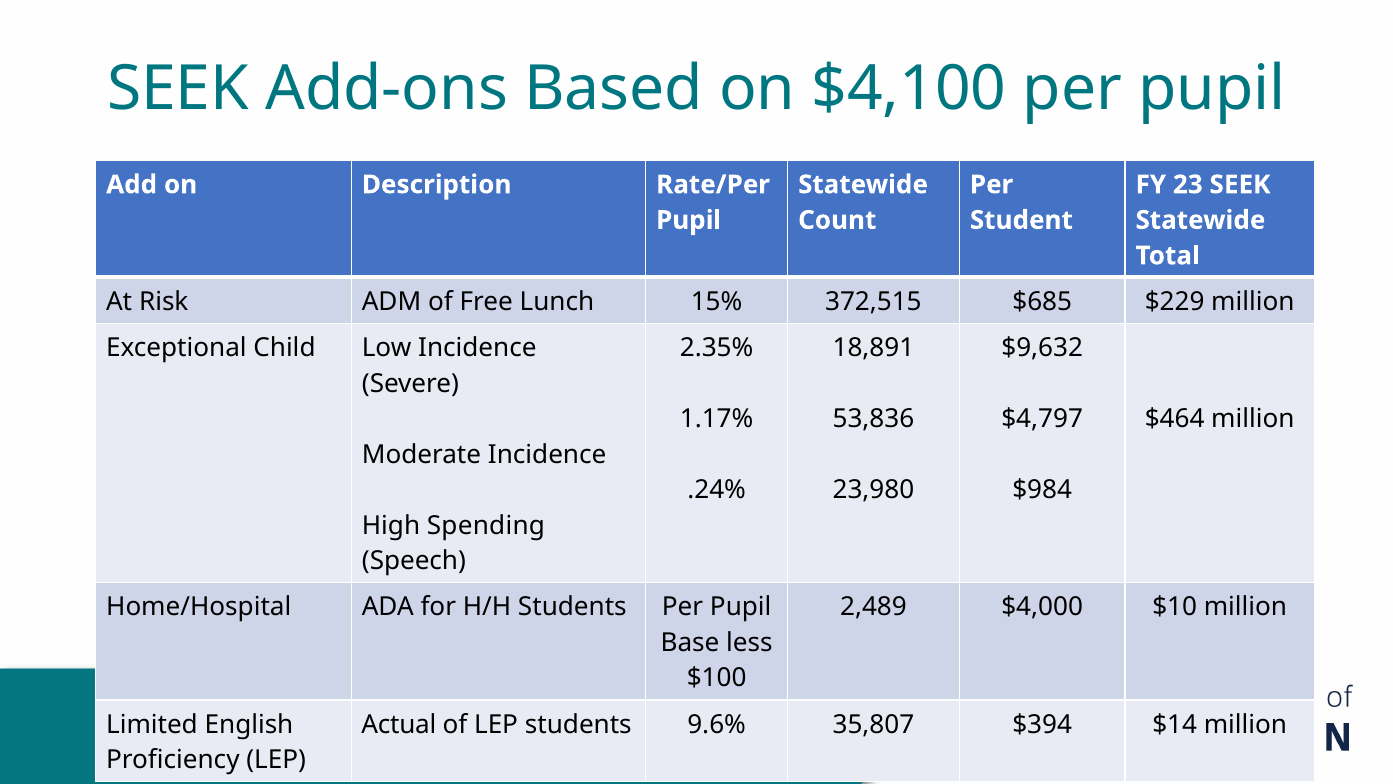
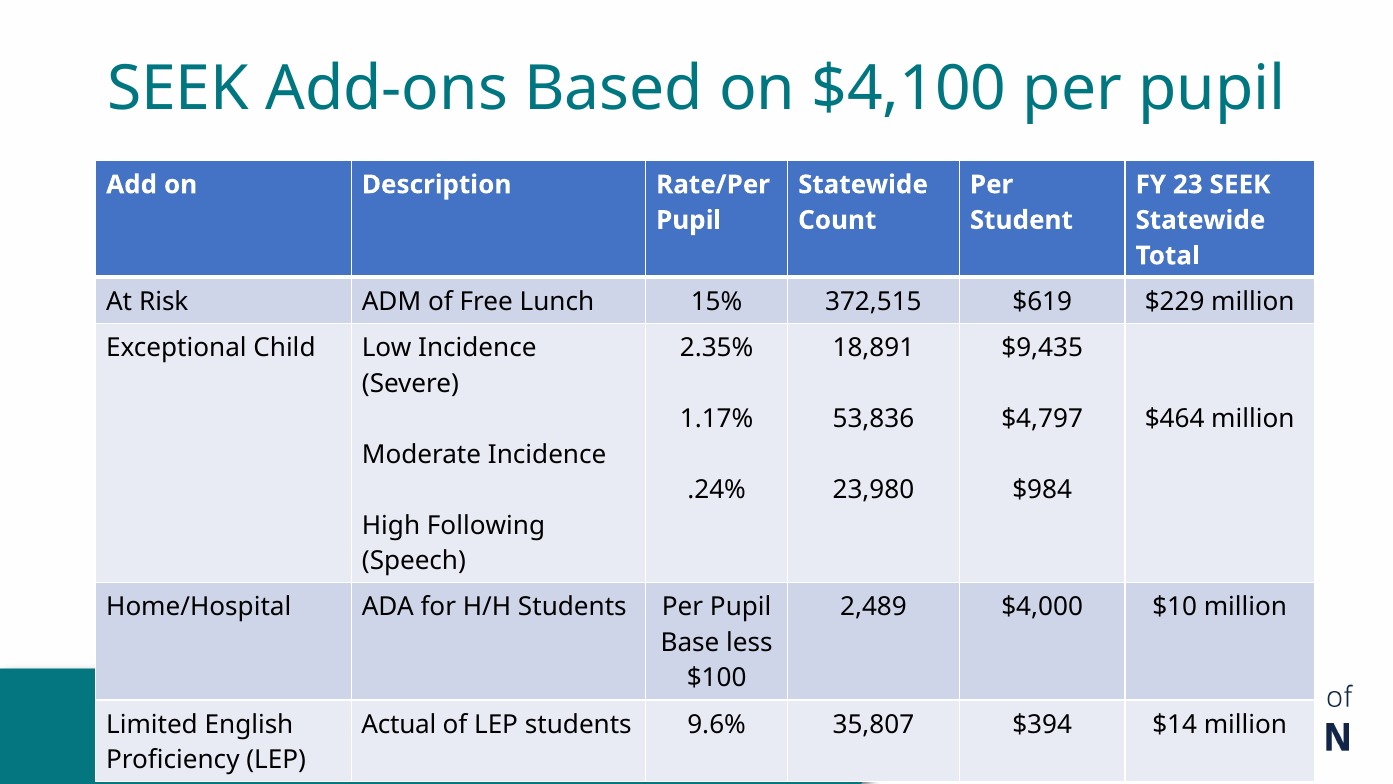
$685: $685 -> $619
$9,632: $9,632 -> $9,435
Spending: Spending -> Following
